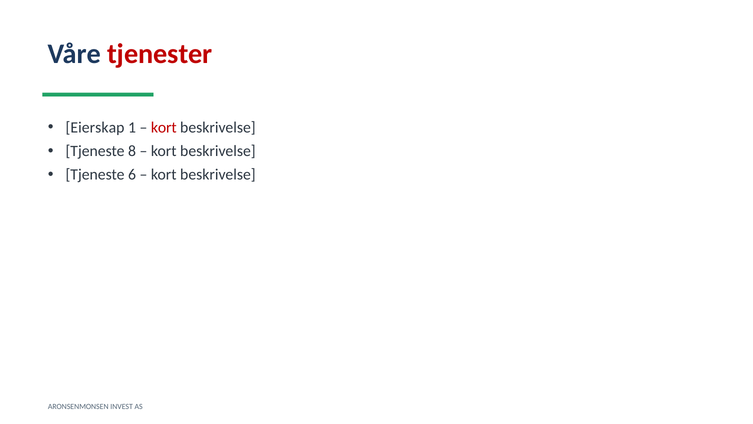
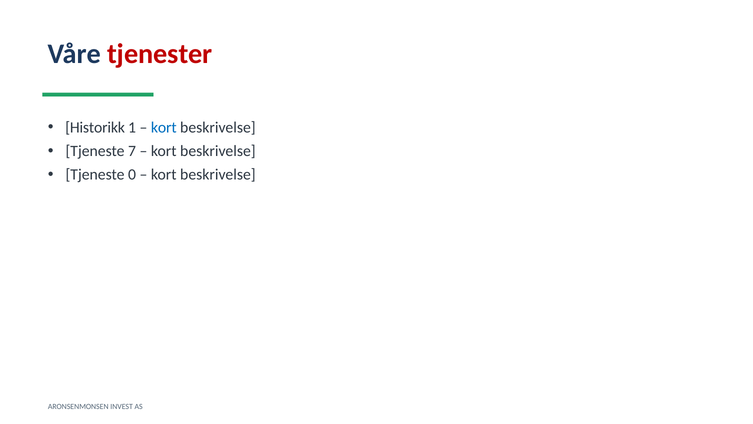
Eierskap: Eierskap -> Historikk
kort at (164, 128) colour: red -> blue
8: 8 -> 7
6: 6 -> 0
